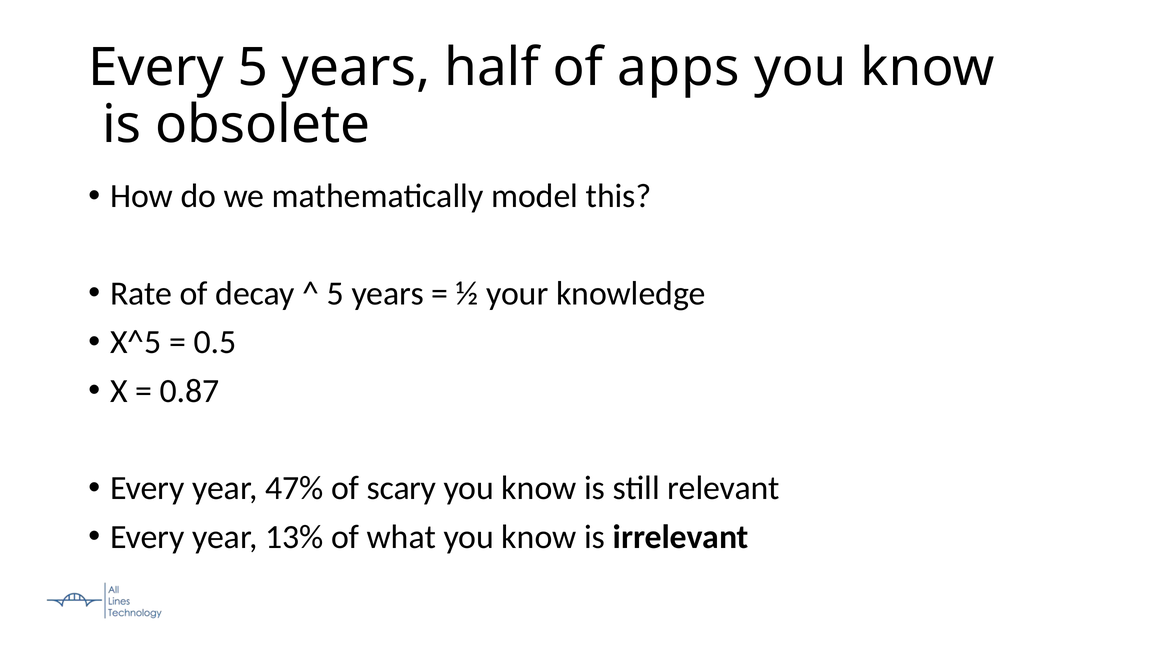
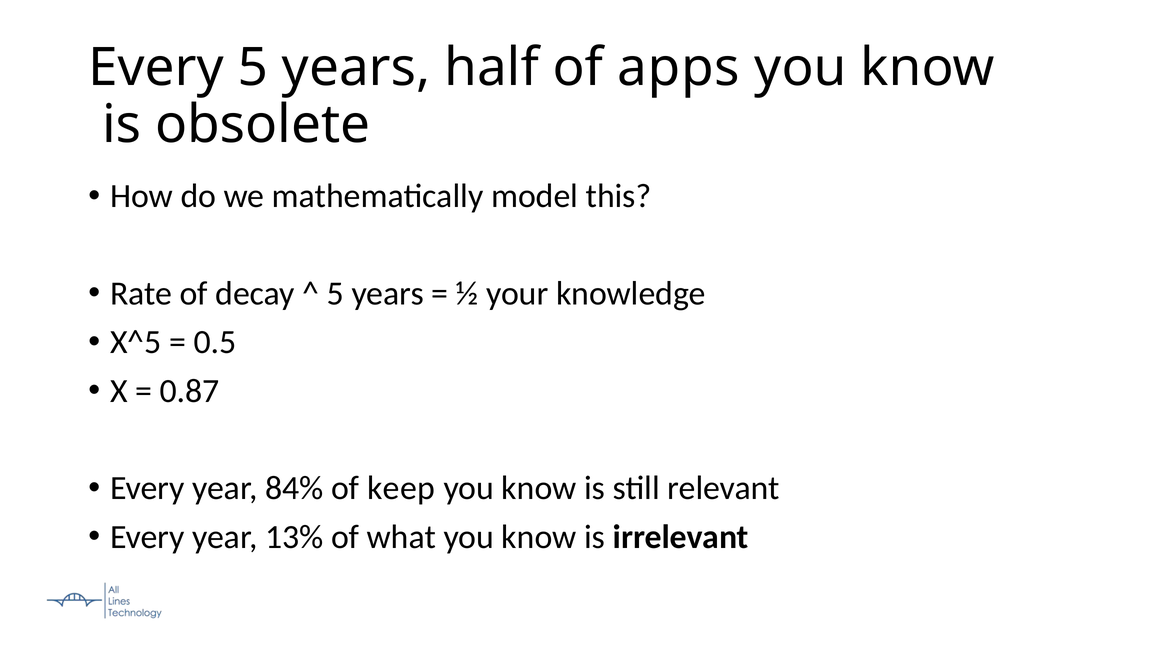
47%: 47% -> 84%
scary: scary -> keep
